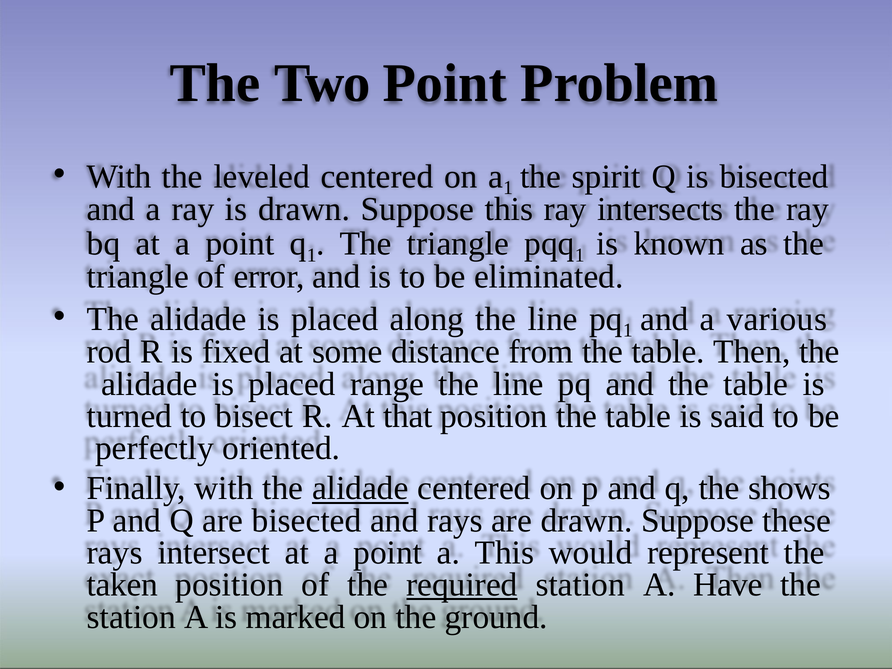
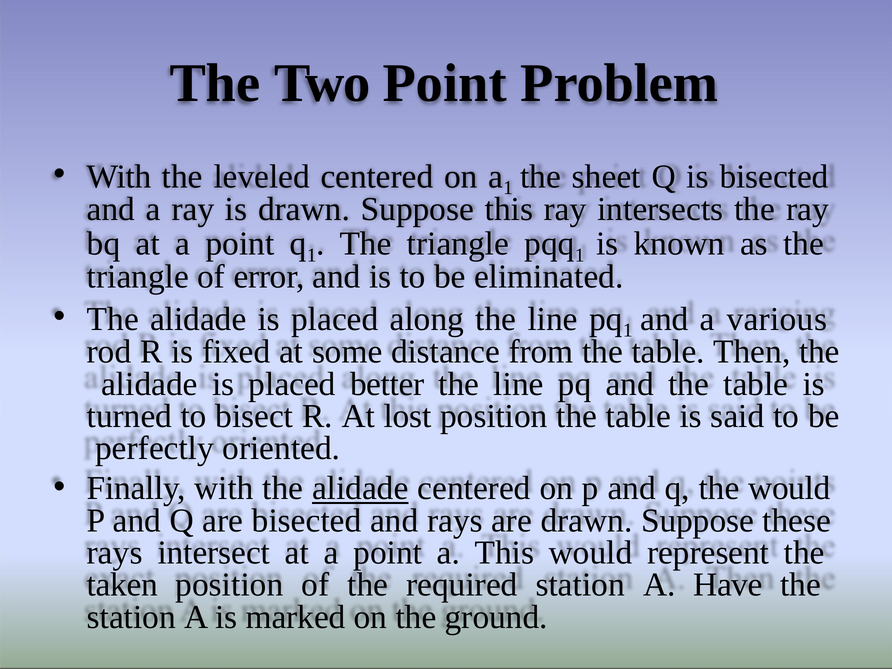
spirit: spirit -> sheet
range: range -> better
that: that -> lost
the shows: shows -> would
required underline: present -> none
